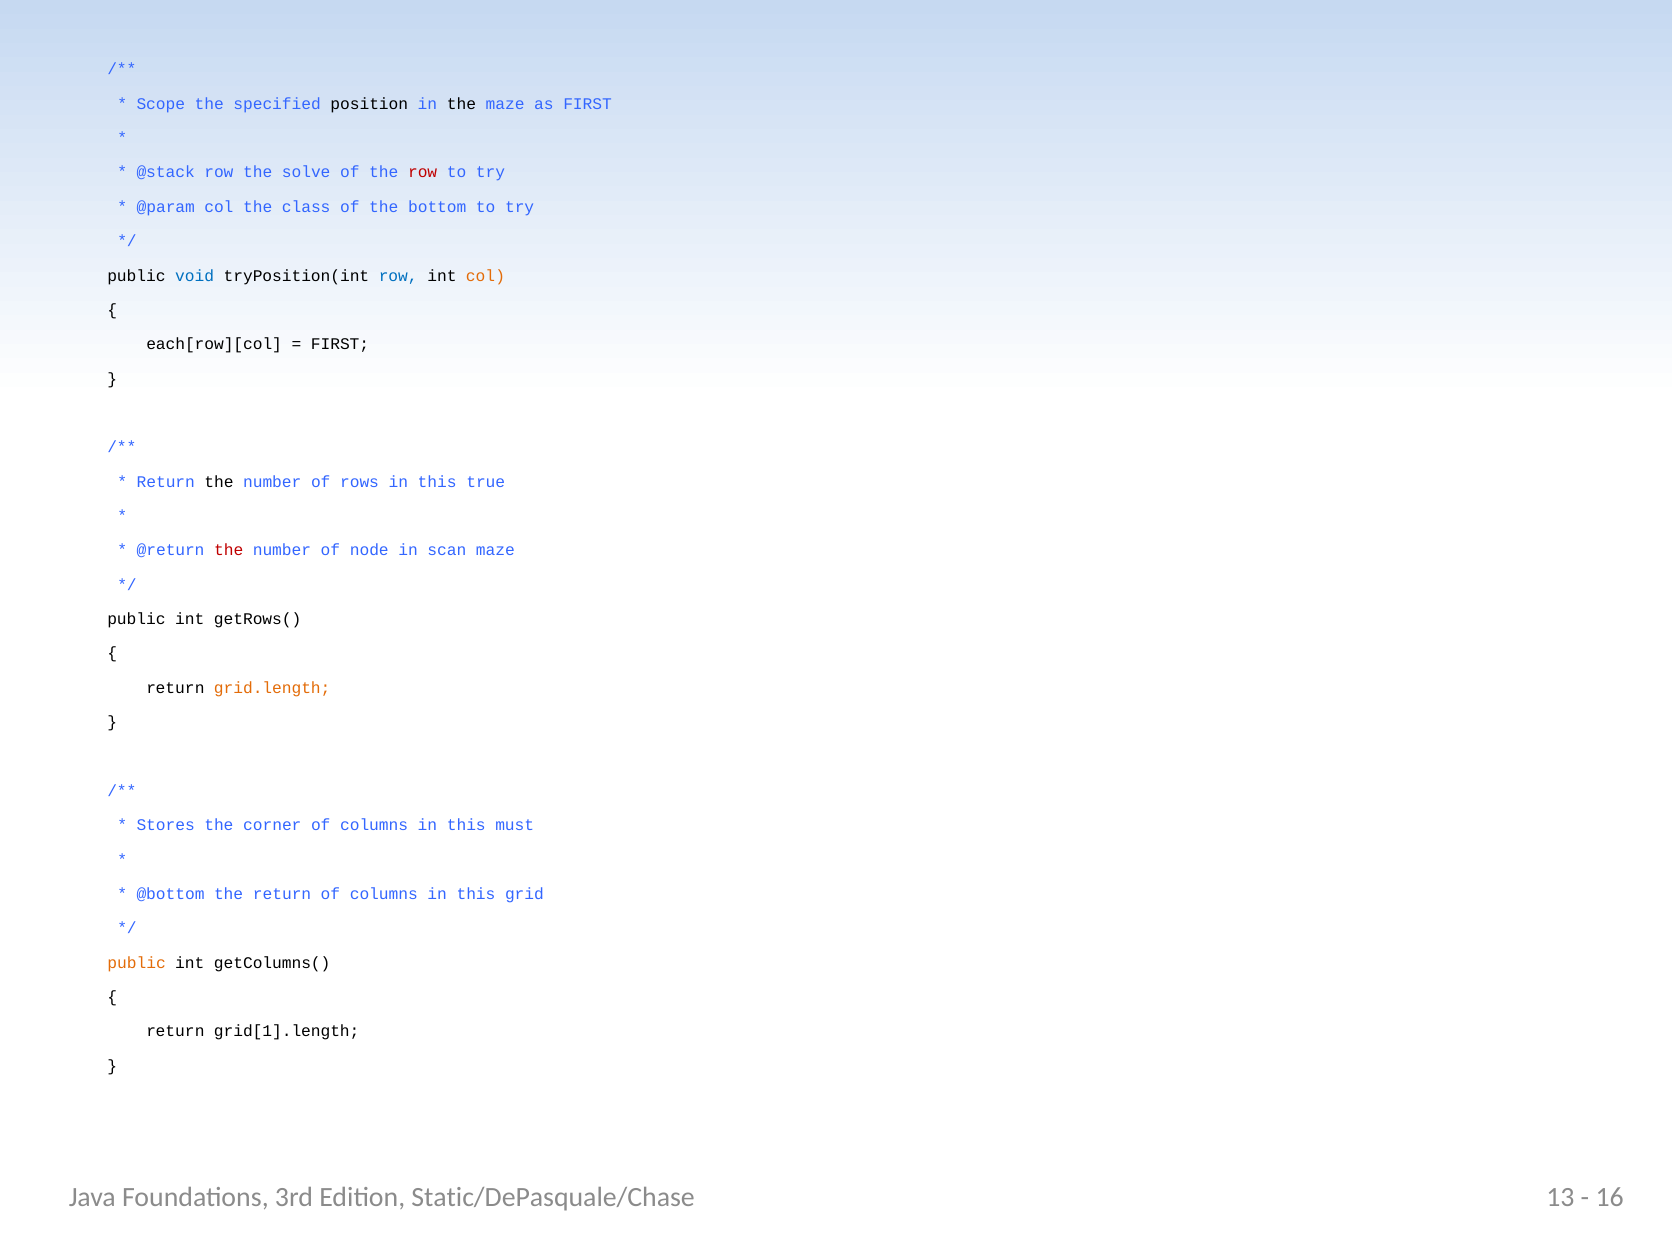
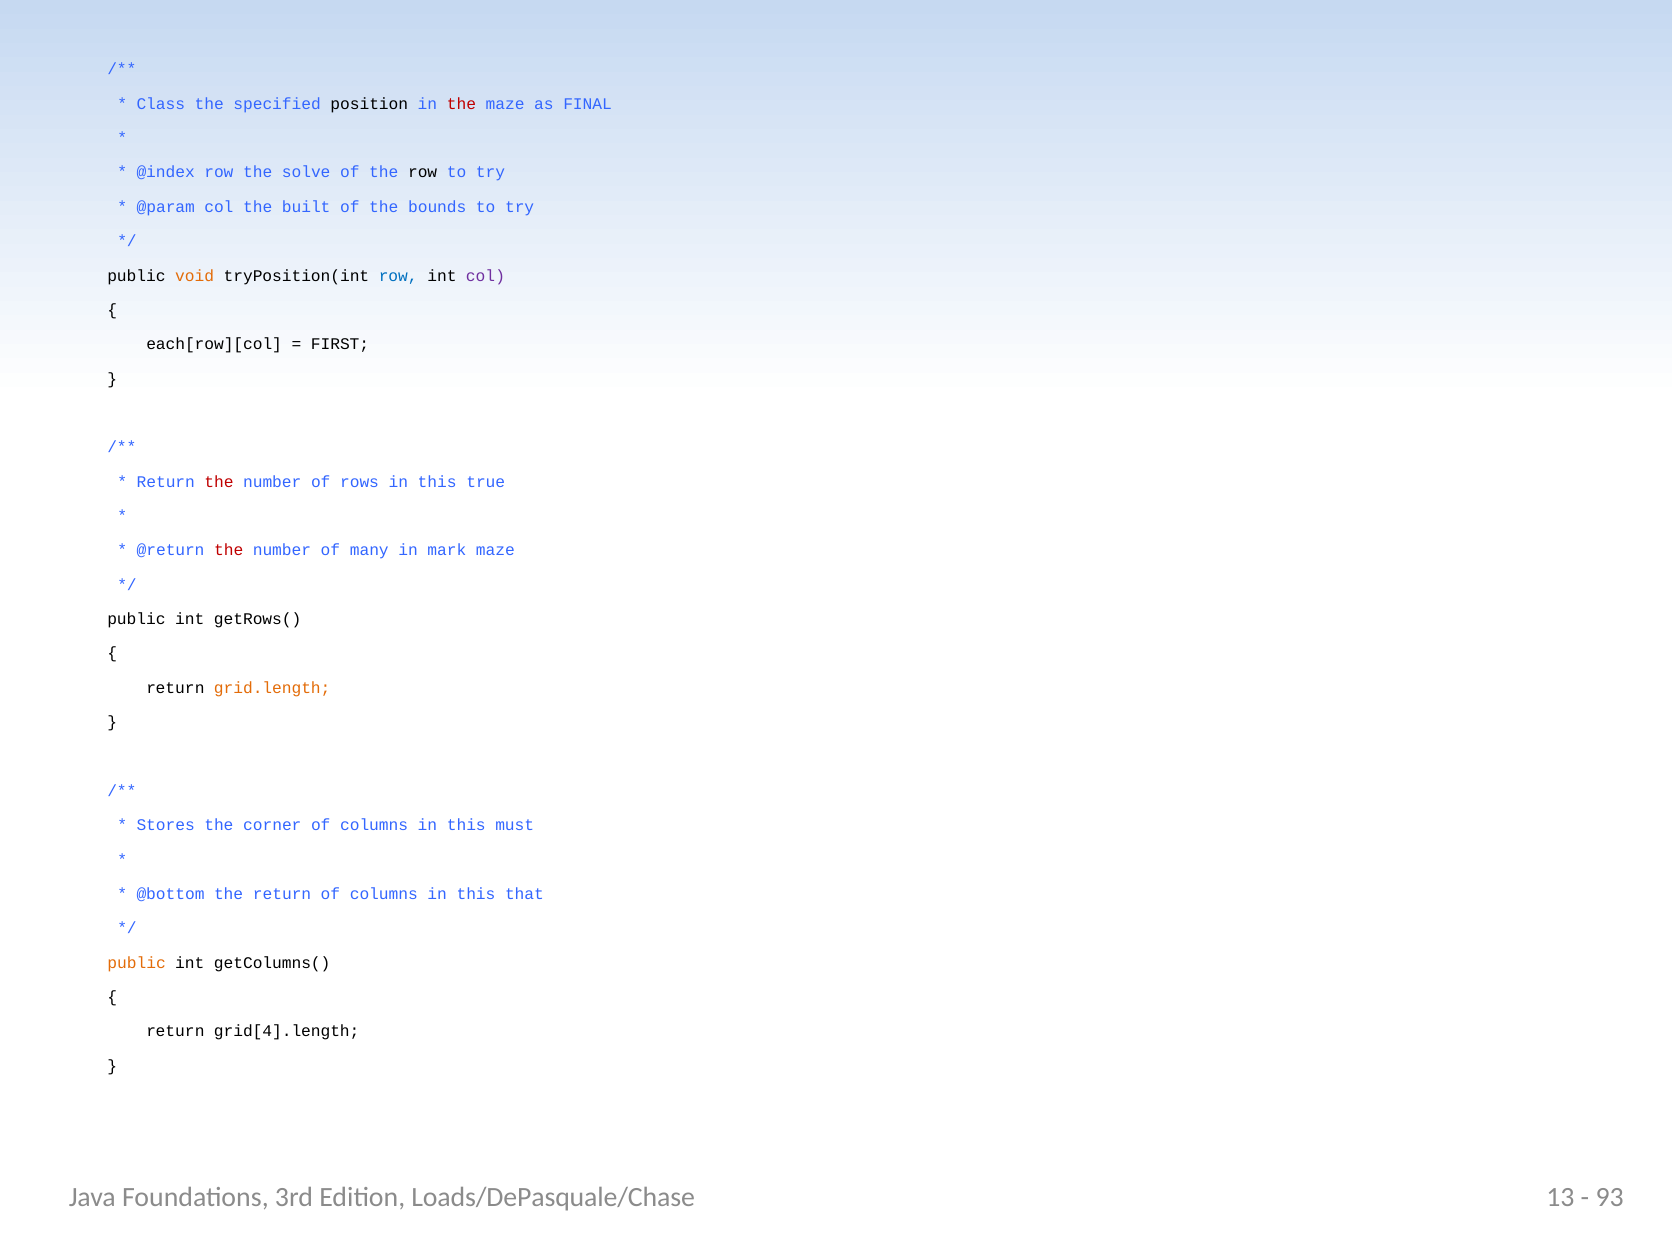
Scope: Scope -> Class
the at (461, 104) colour: black -> red
as FIRST: FIRST -> FINAL
@stack: @stack -> @index
row at (423, 173) colour: red -> black
class: class -> built
bottom: bottom -> bounds
void colour: blue -> orange
col at (485, 276) colour: orange -> purple
the at (219, 482) colour: black -> red
node: node -> many
scan: scan -> mark
grid: grid -> that
grid[1].length: grid[1].length -> grid[4].length
Static/DePasquale/Chase: Static/DePasquale/Chase -> Loads/DePasquale/Chase
16: 16 -> 93
